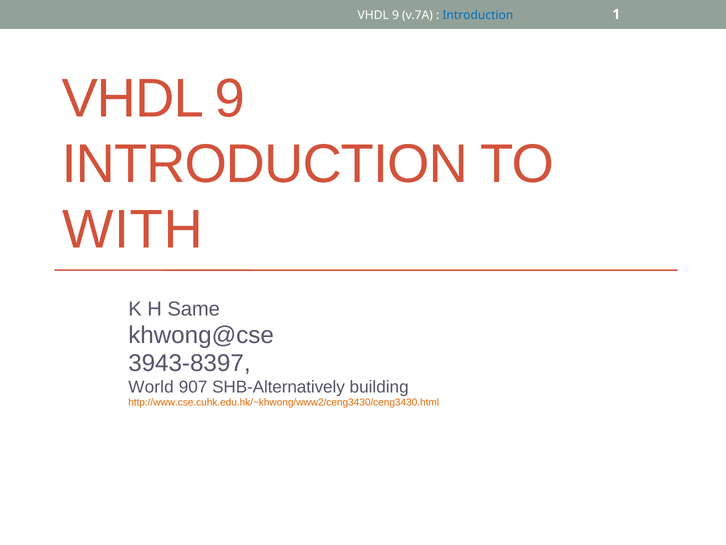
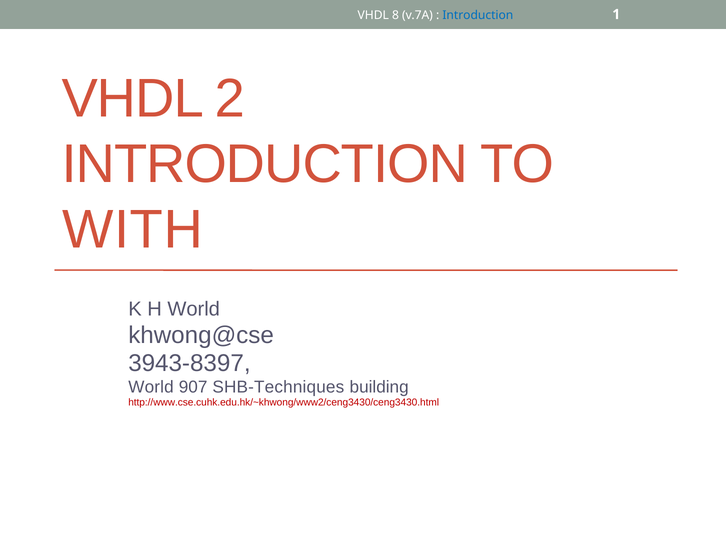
9 at (396, 15): 9 -> 8
9 at (230, 99): 9 -> 2
H Same: Same -> World
SHB-Alternatively: SHB-Alternatively -> SHB-Techniques
http://www.cse.cuhk.edu.hk/~khwong/www2/ceng3430/ceng3430.html colour: orange -> red
